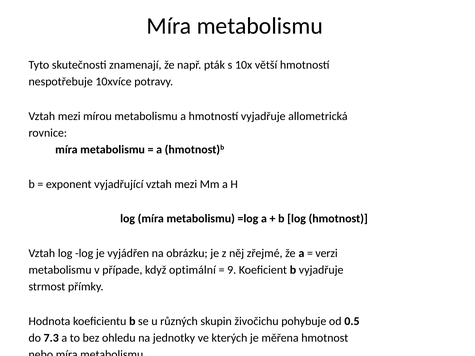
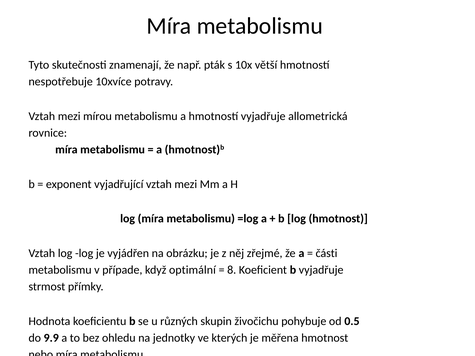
verzi: verzi -> části
9: 9 -> 8
7.3: 7.3 -> 9.9
